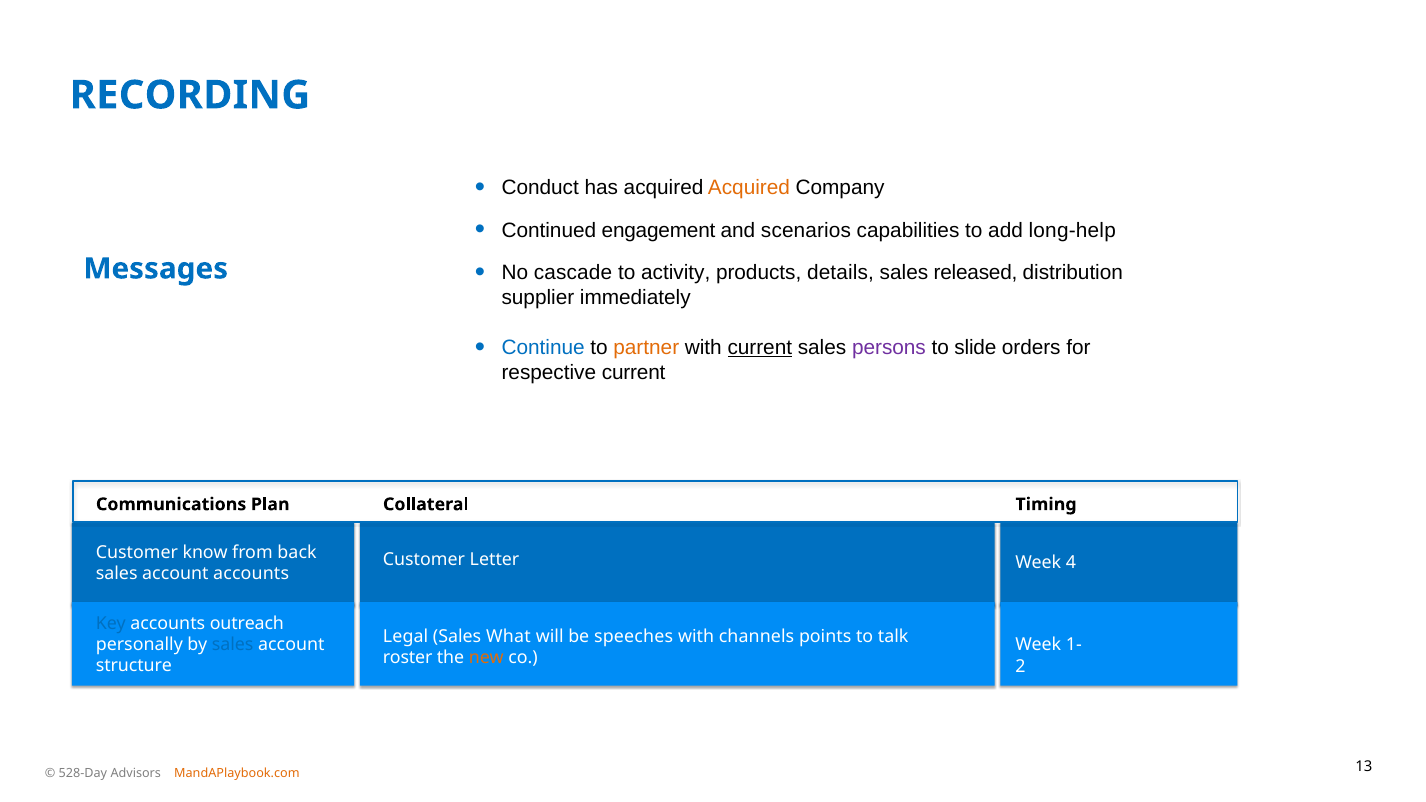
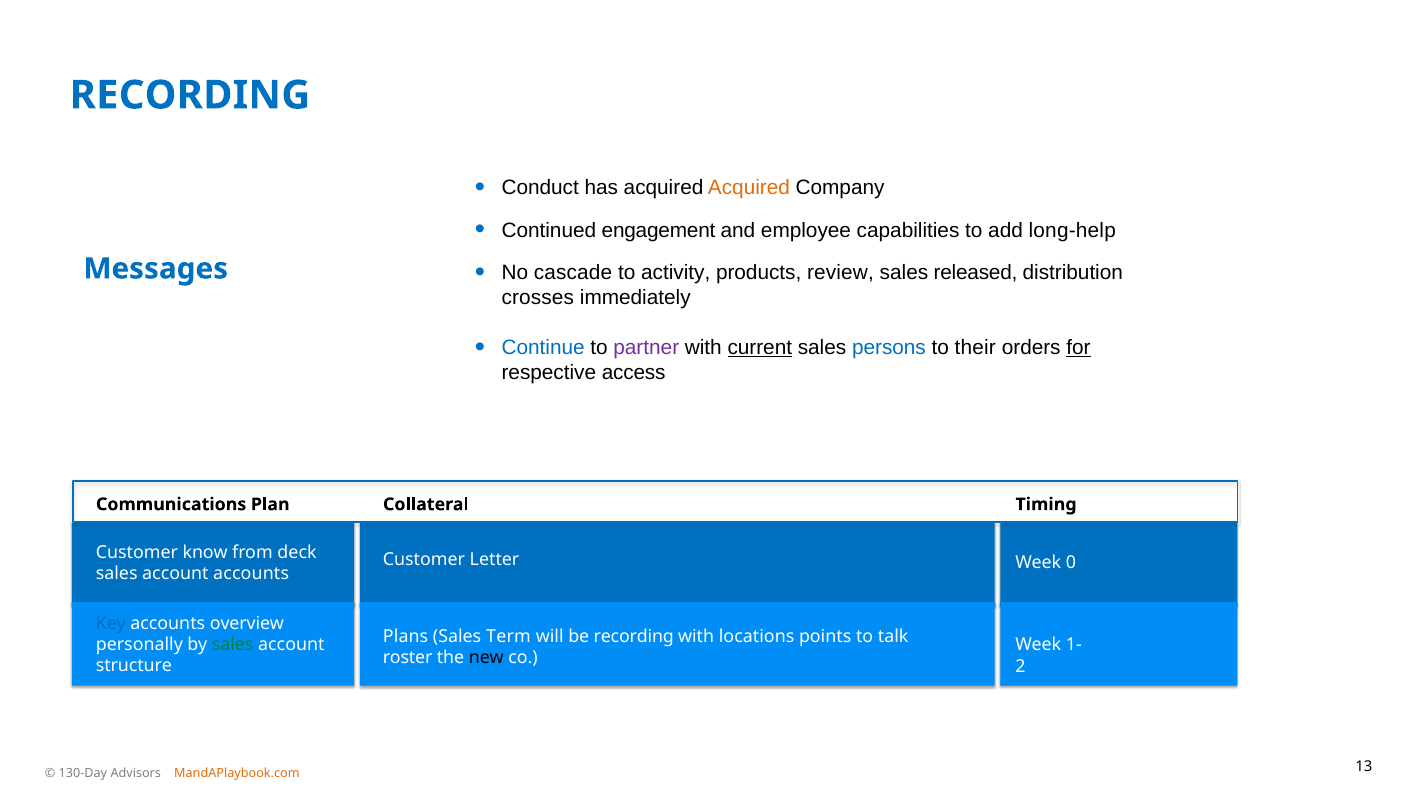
scenarios: scenarios -> employee
details: details -> review
supplier: supplier -> crosses
partner colour: orange -> purple
persons colour: purple -> blue
slide: slide -> their
for underline: none -> present
respective current: current -> access
back: back -> deck
4: 4 -> 0
outreach: outreach -> overview
Legal: Legal -> Plans
What: What -> Term
be speeches: speeches -> recording
channels: channels -> locations
sales at (233, 645) colour: blue -> green
new colour: orange -> black
528-Day: 528-Day -> 130-Day
